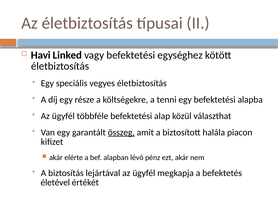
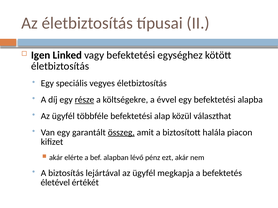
Havi: Havi -> Igen
része underline: none -> present
tenni: tenni -> évvel
